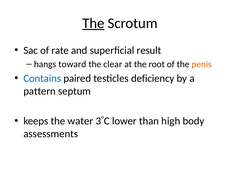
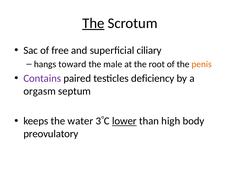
rate: rate -> free
result: result -> ciliary
clear: clear -> male
Contains colour: blue -> purple
pattern: pattern -> orgasm
lower underline: none -> present
assessments: assessments -> preovulatory
